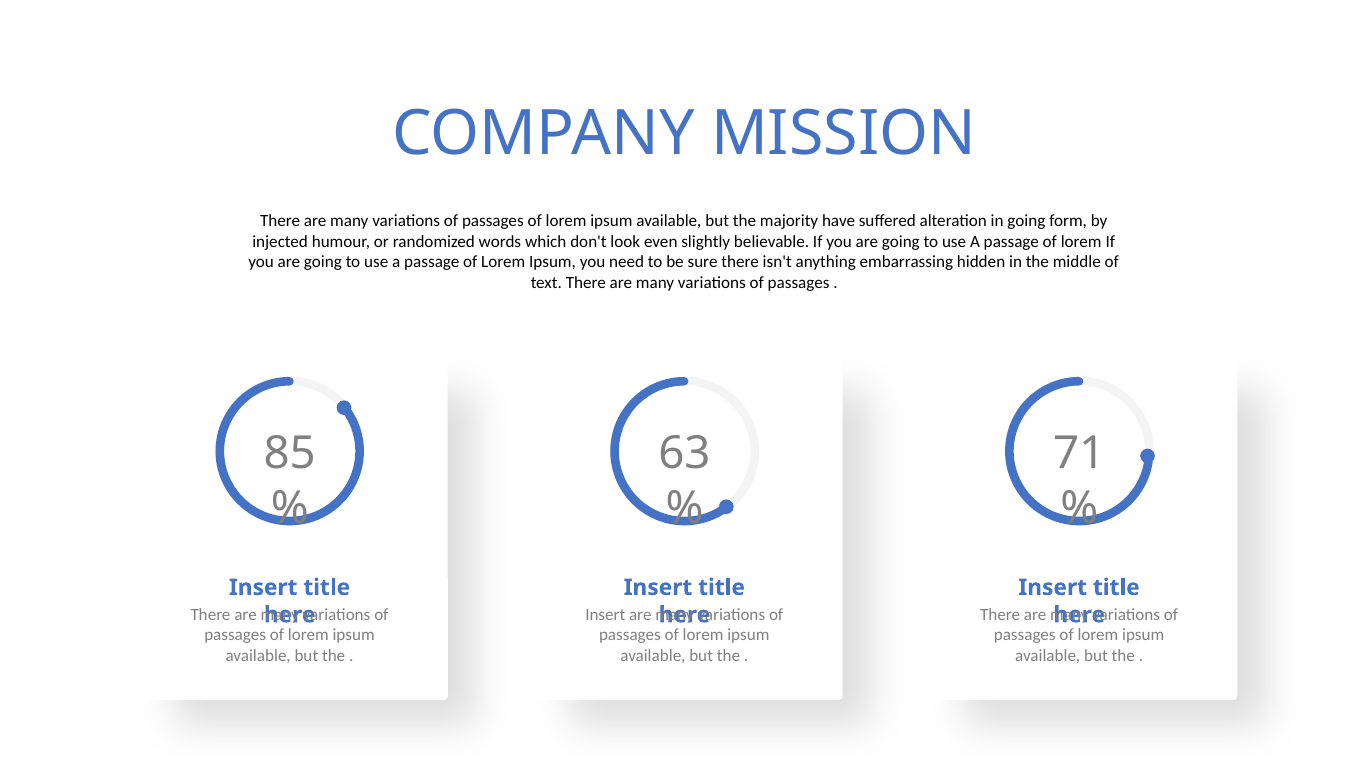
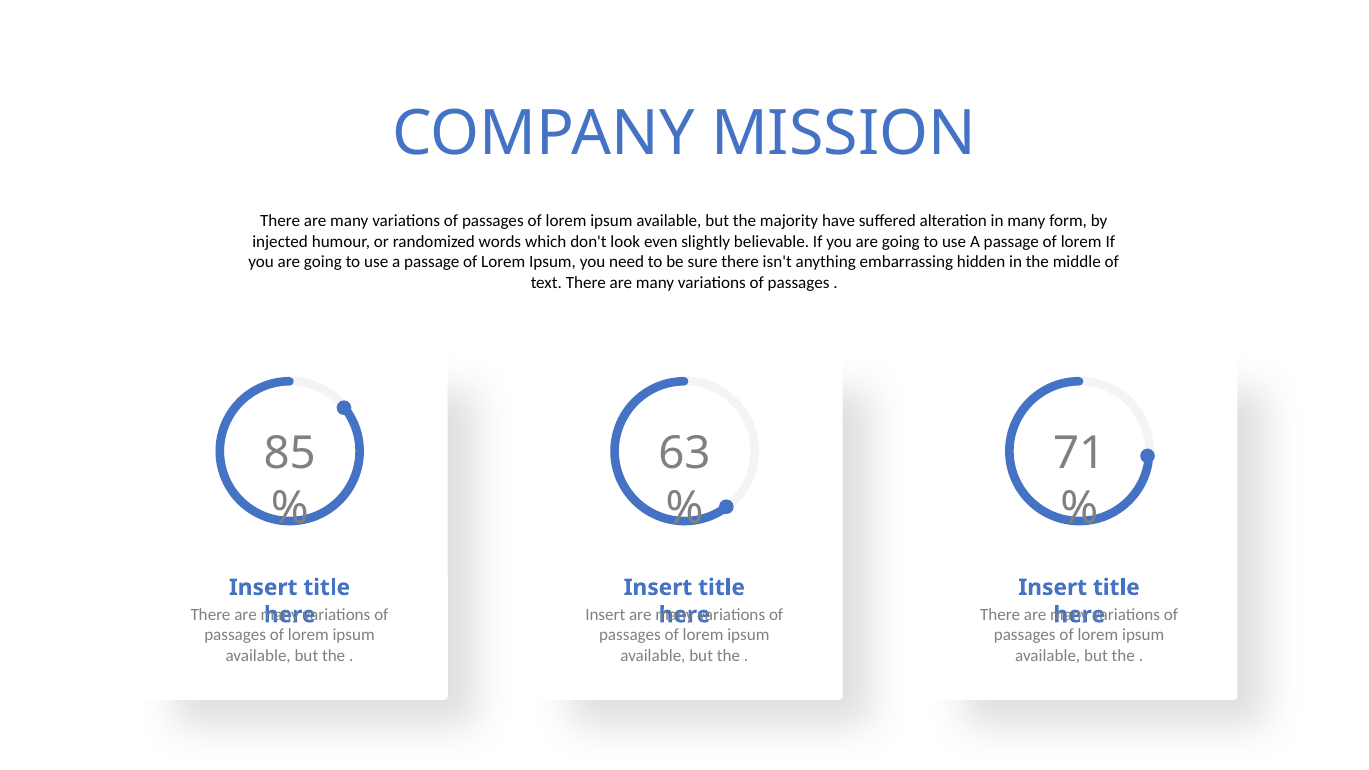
in going: going -> many
